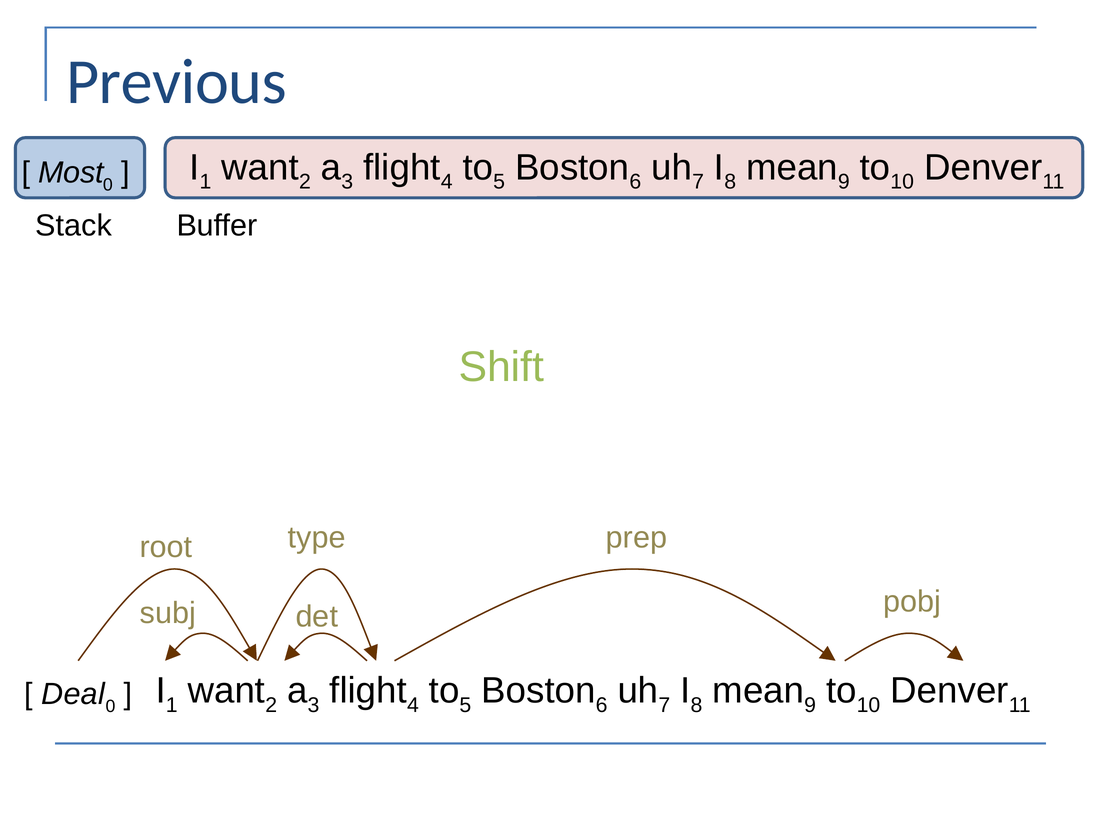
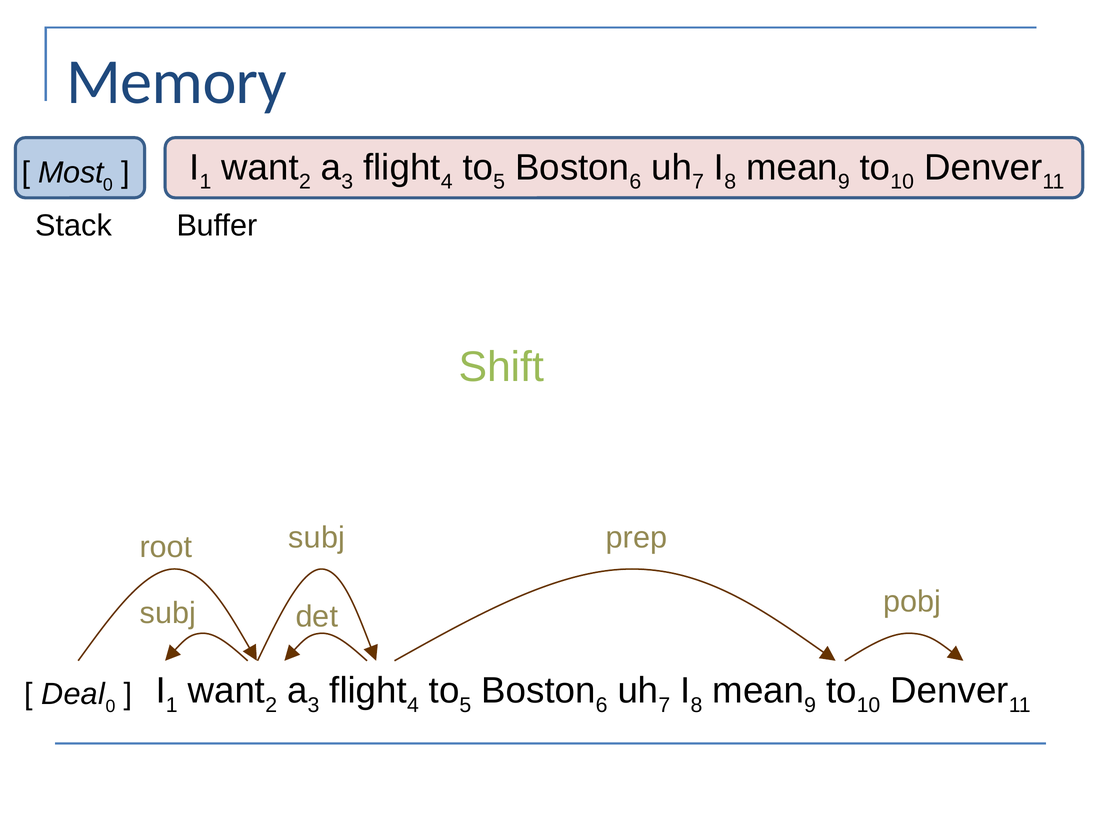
Previous: Previous -> Memory
root type: type -> subj
